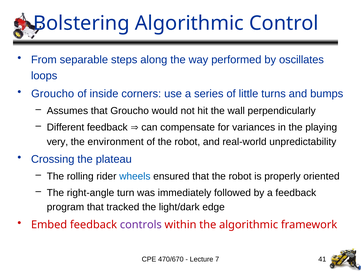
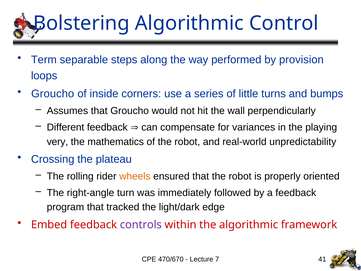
From: From -> Term
oscillates: oscillates -> provision
environment: environment -> mathematics
wheels colour: blue -> orange
